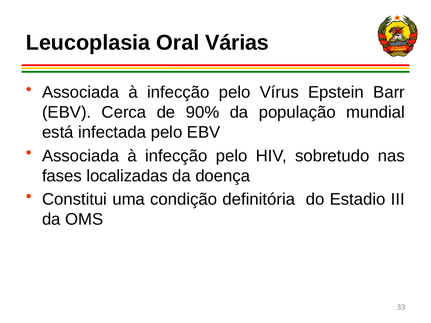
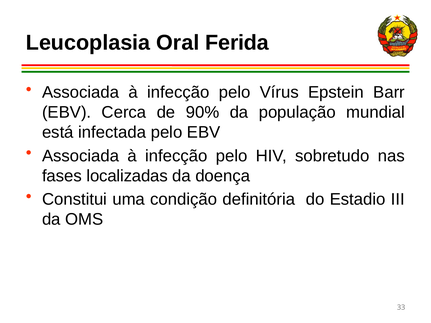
Várias: Várias -> Ferida
